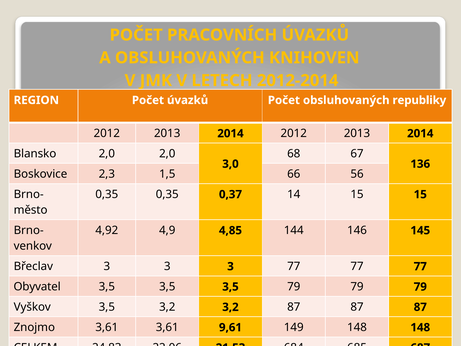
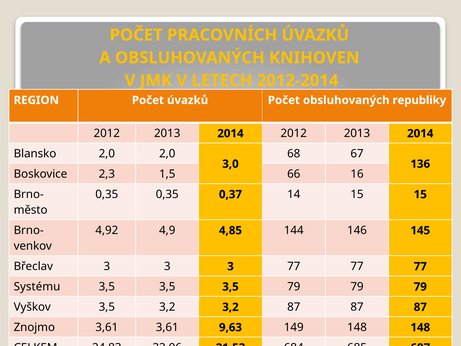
56: 56 -> 16
Obyvatel: Obyvatel -> Systému
9,61: 9,61 -> 9,63
